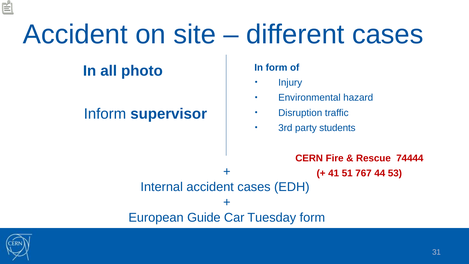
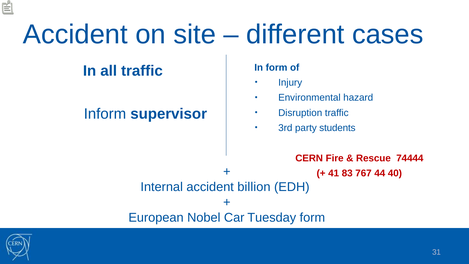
all photo: photo -> traffic
51: 51 -> 83
53: 53 -> 40
accident cases: cases -> billion
Guide: Guide -> Nobel
